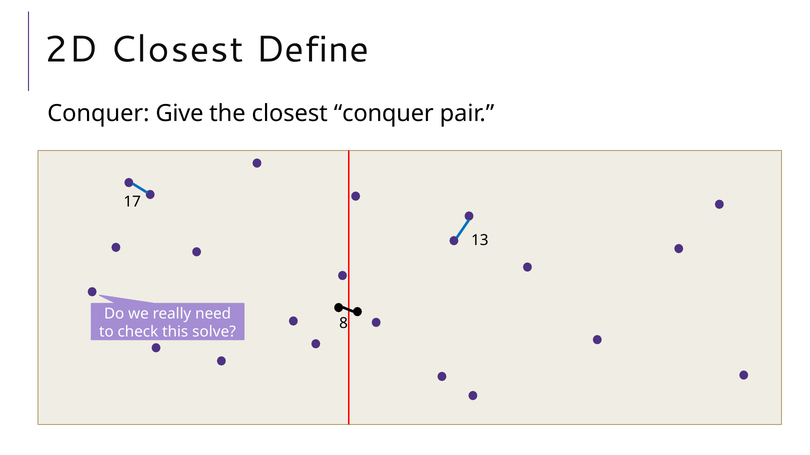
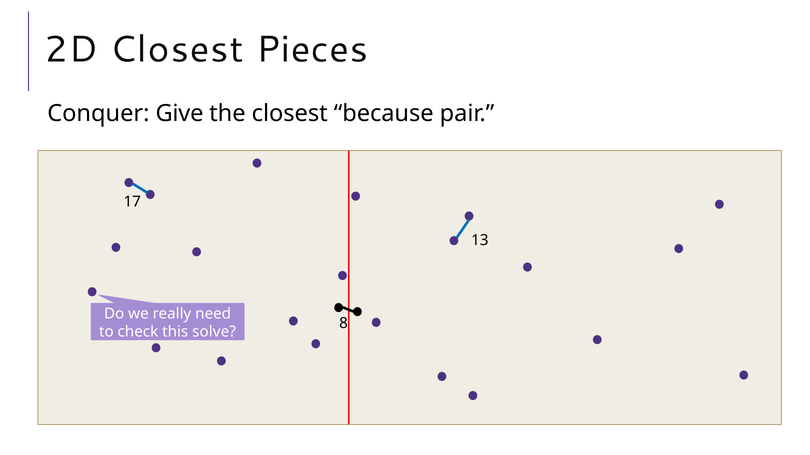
Define: Define -> Pieces
closest conquer: conquer -> because
